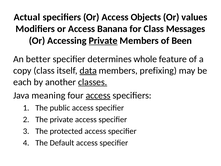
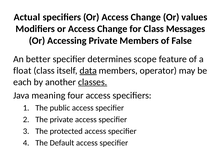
specifiers Or Access Objects: Objects -> Change
Modifiers or Access Banana: Banana -> Change
Private at (103, 41) underline: present -> none
Been: Been -> False
whole: whole -> scope
copy: copy -> float
prefixing: prefixing -> operator
access at (98, 95) underline: present -> none
